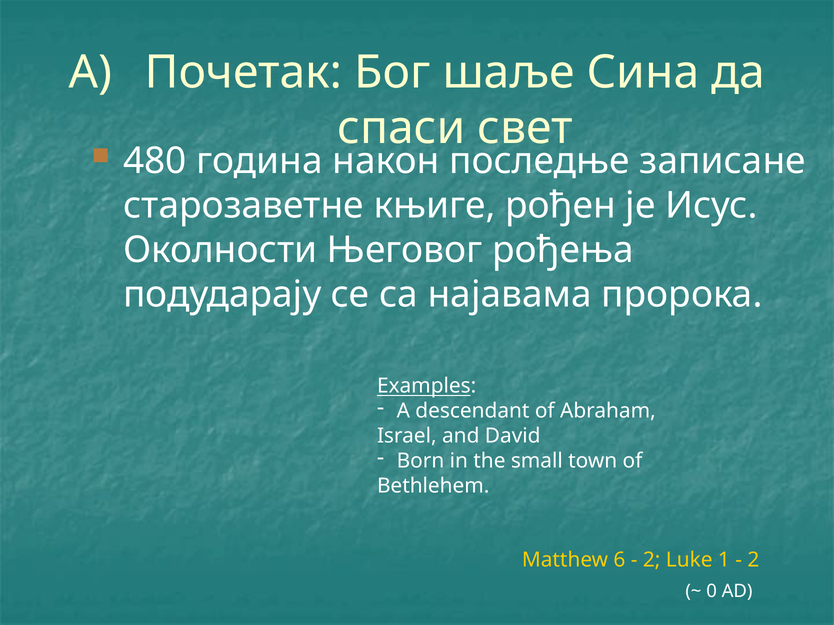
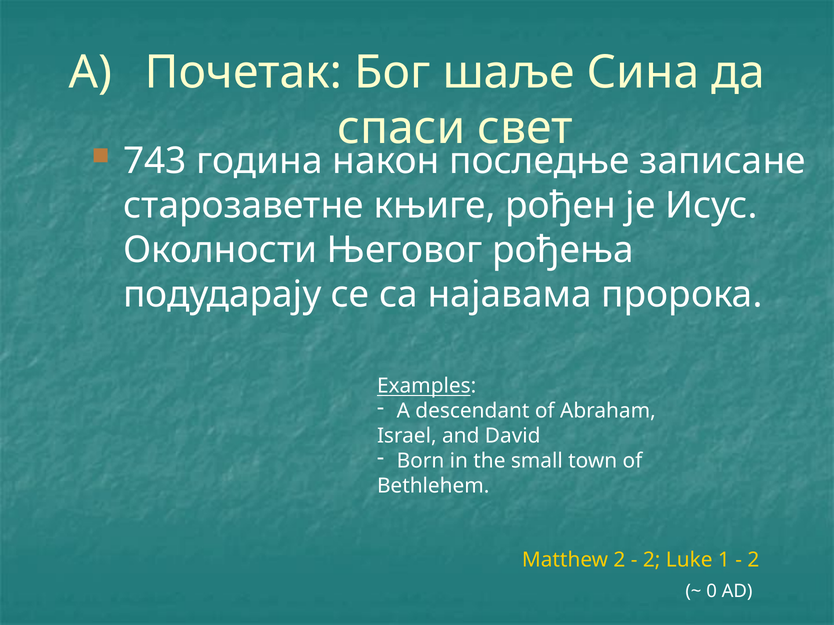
480: 480 -> 743
Matthew 6: 6 -> 2
